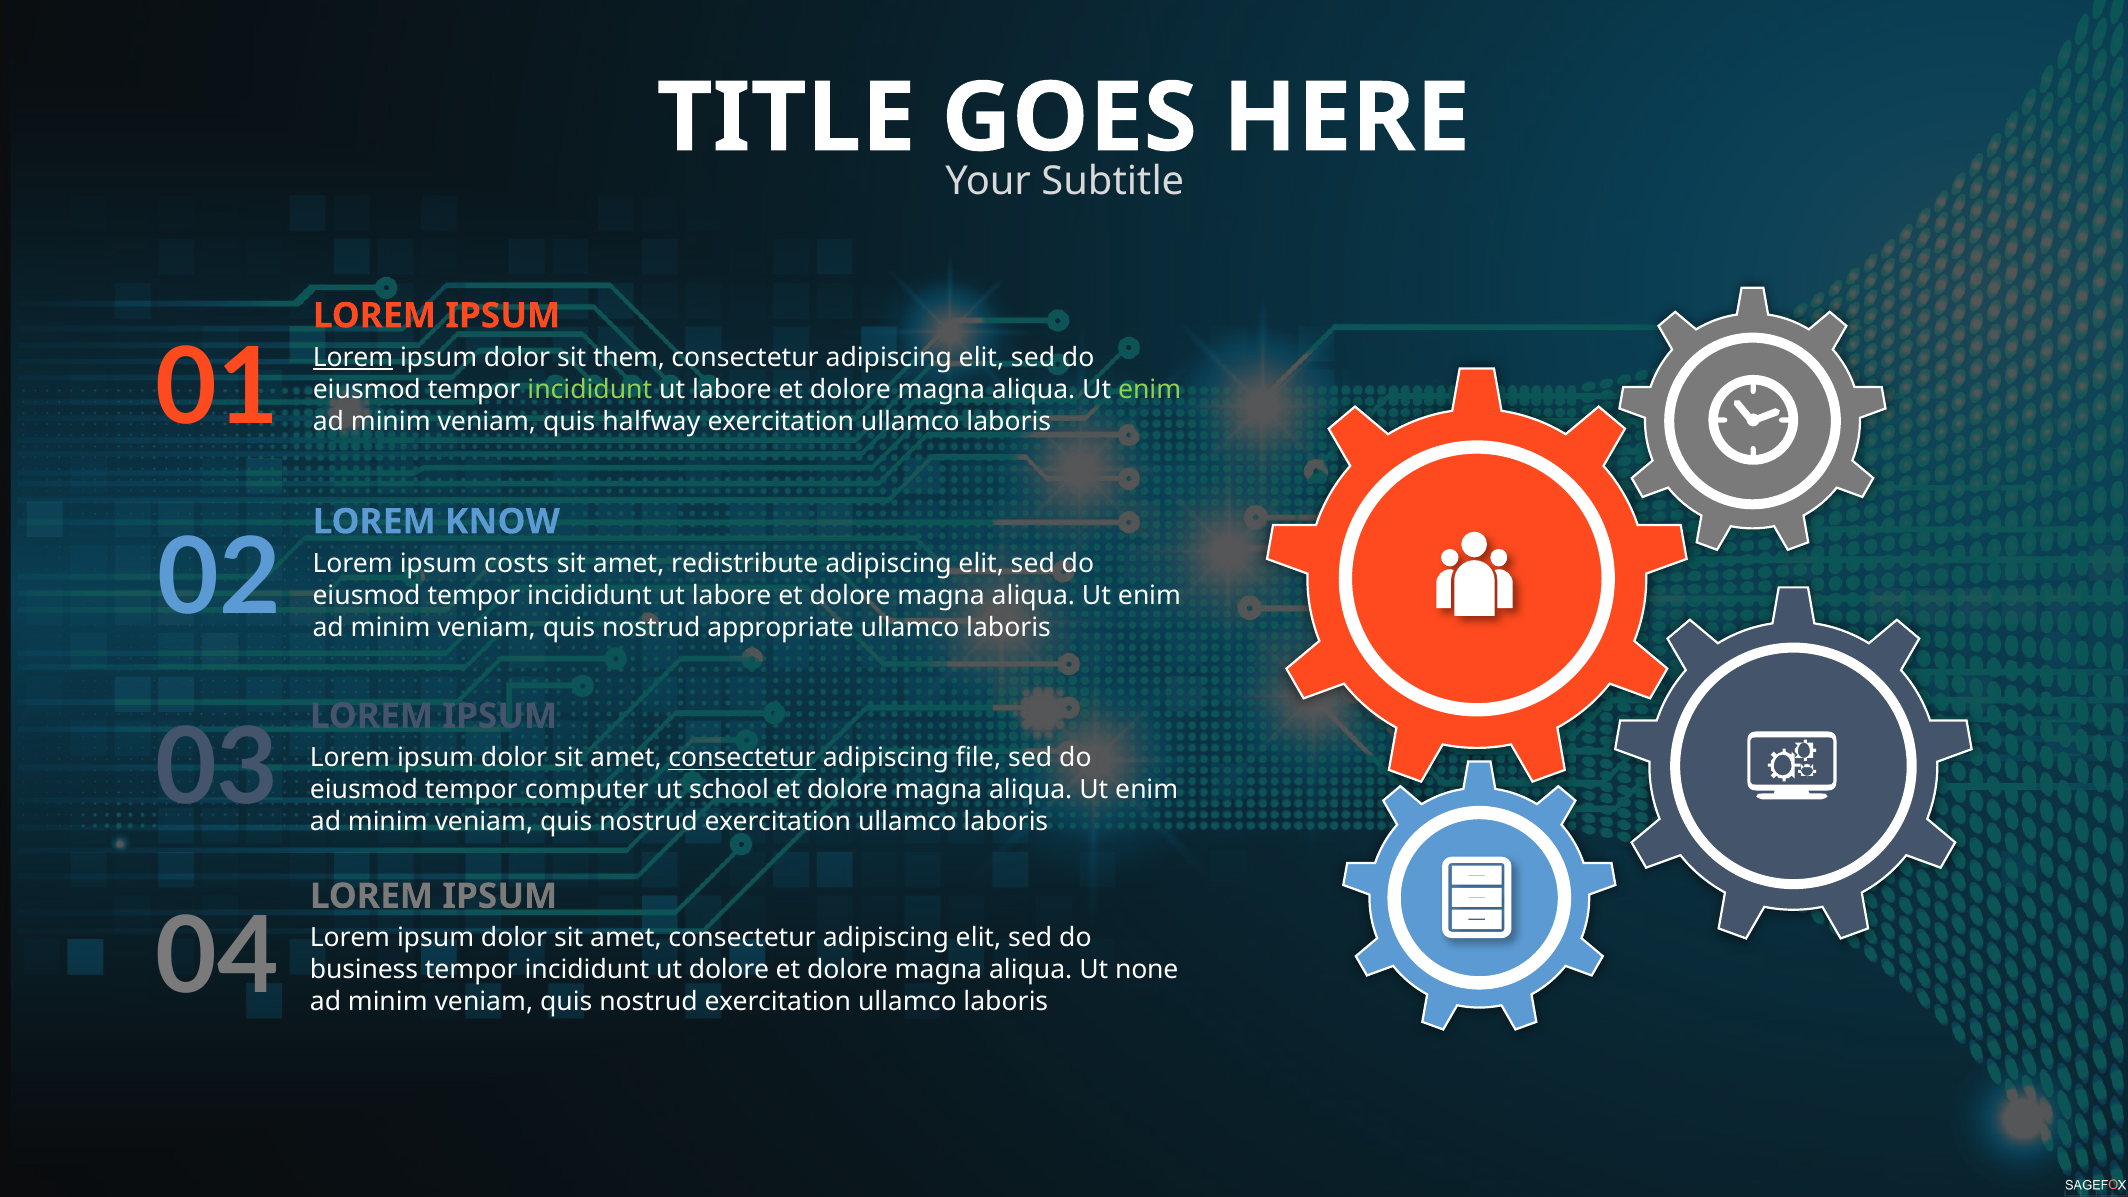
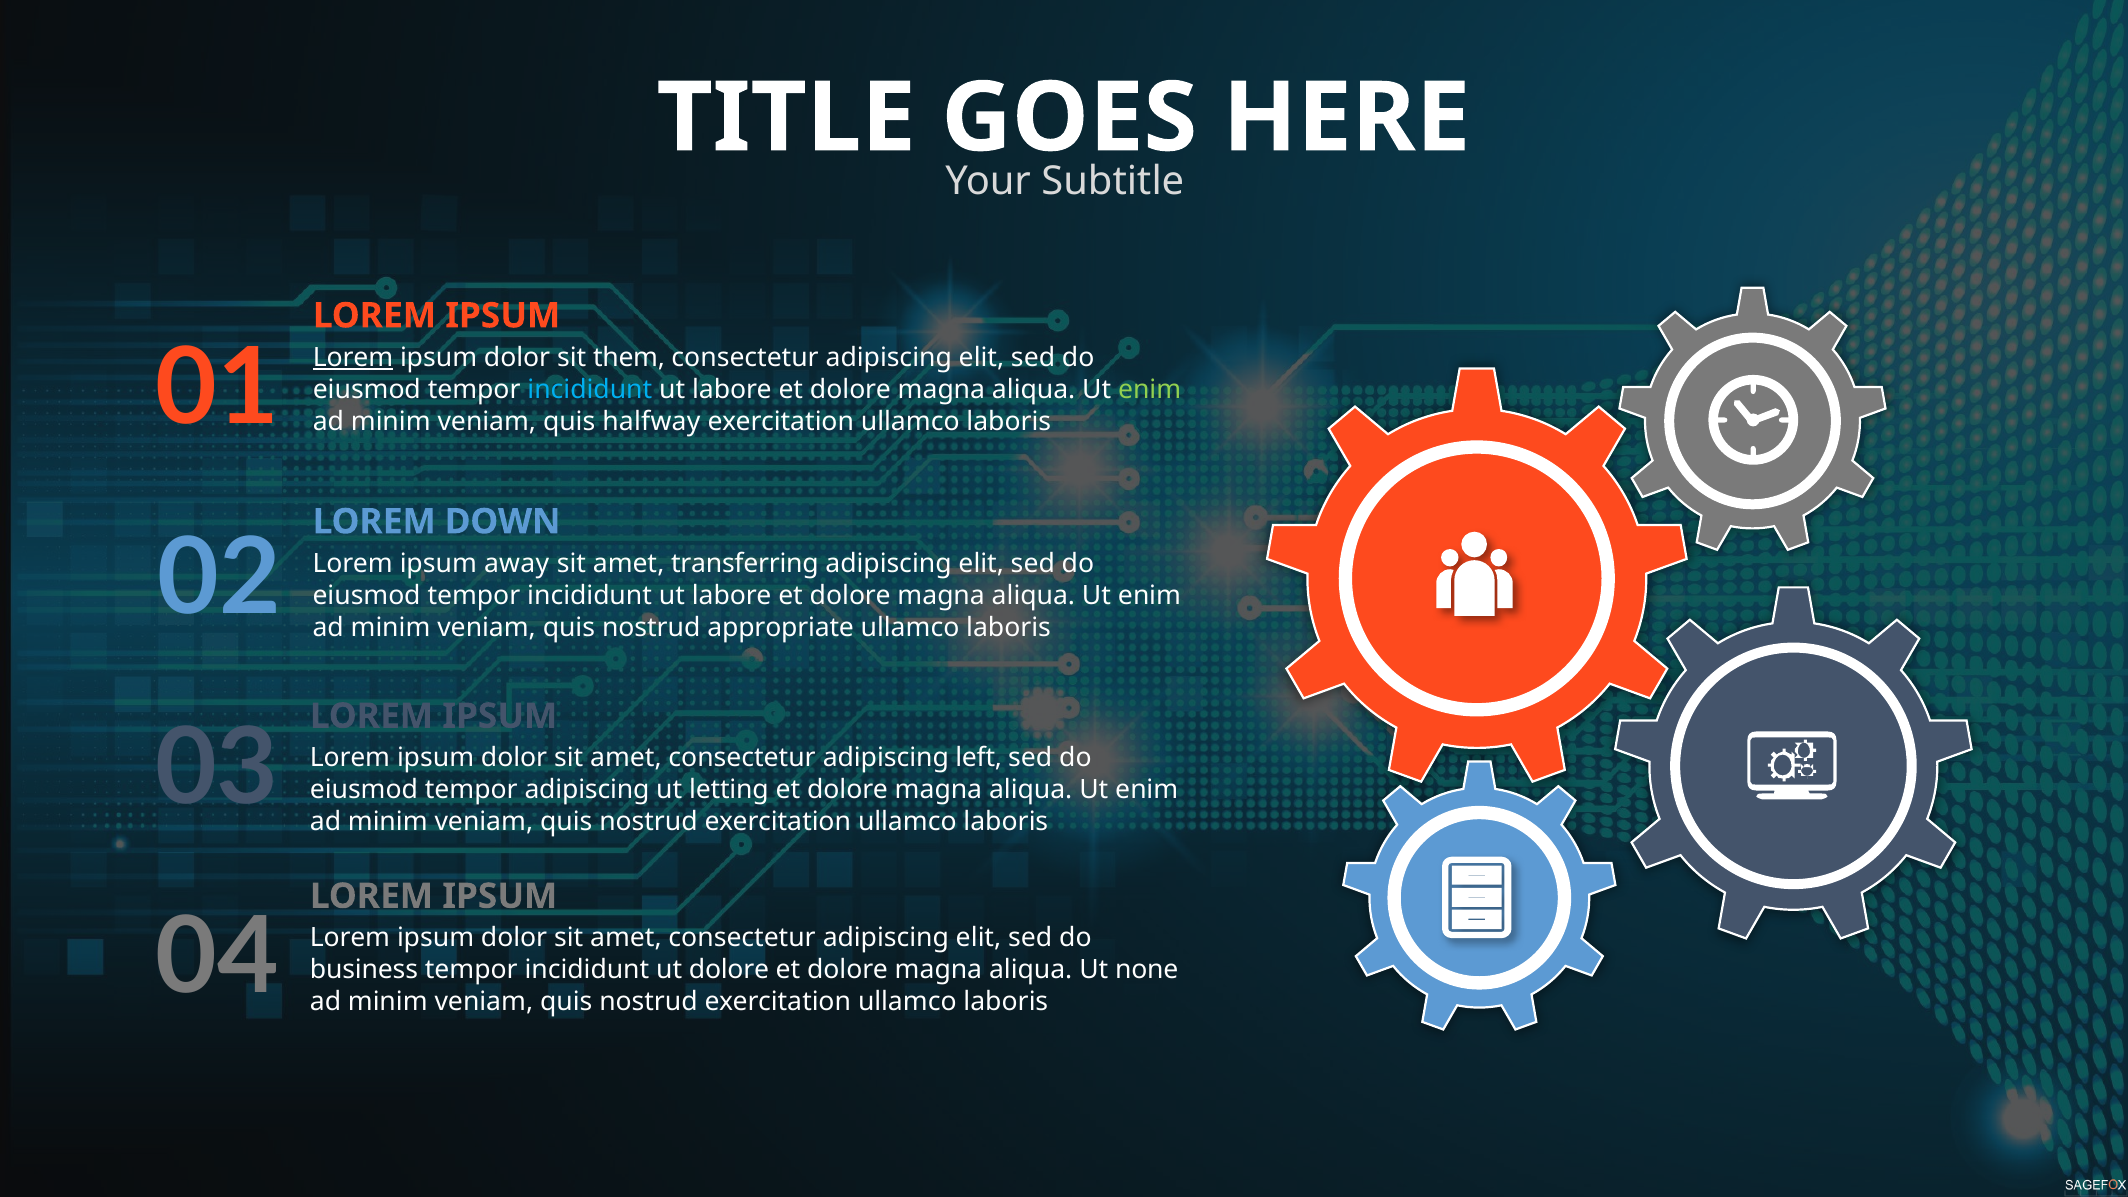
incididunt at (590, 390) colour: light green -> light blue
KNOW: KNOW -> DOWN
costs: costs -> away
redistribute: redistribute -> transferring
consectetur at (742, 758) underline: present -> none
file: file -> left
tempor computer: computer -> adipiscing
school: school -> letting
